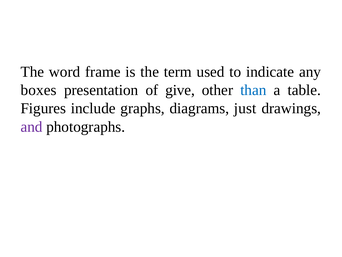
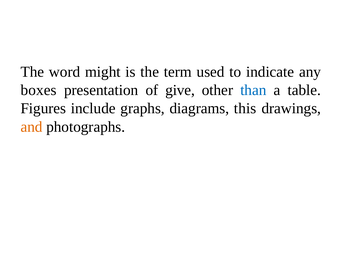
frame: frame -> might
just: just -> this
and colour: purple -> orange
